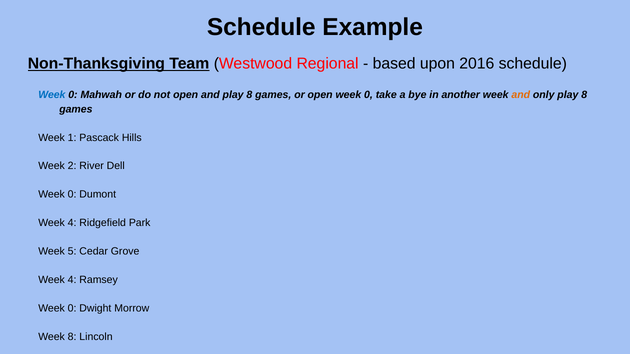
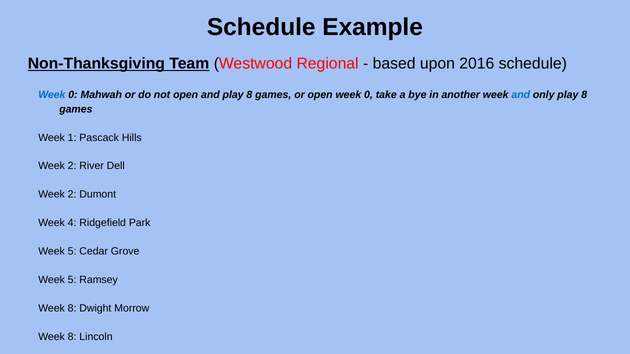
and at (521, 95) colour: orange -> blue
0 at (72, 195): 0 -> 2
4 at (72, 280): 4 -> 5
0 at (72, 309): 0 -> 8
